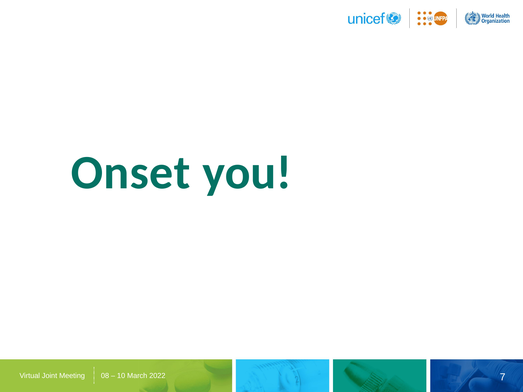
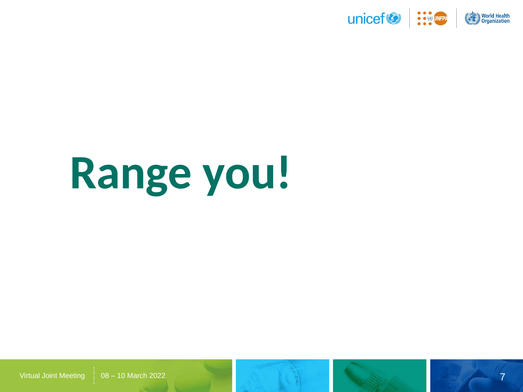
Onset: Onset -> Range
